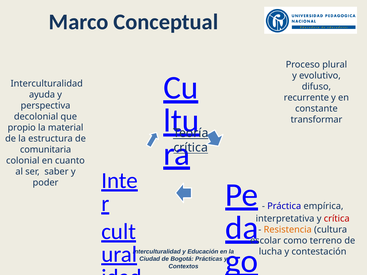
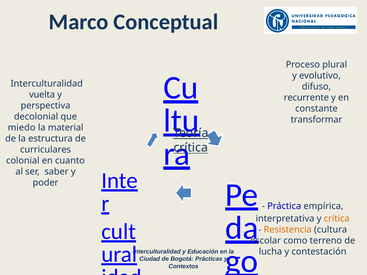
ayuda: ayuda -> vuelta
propio: propio -> miedo
comunitaria: comunitaria -> curriculares
crítica at (337, 219) colour: red -> orange
